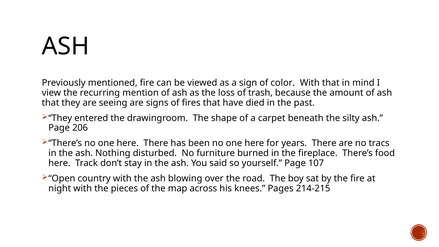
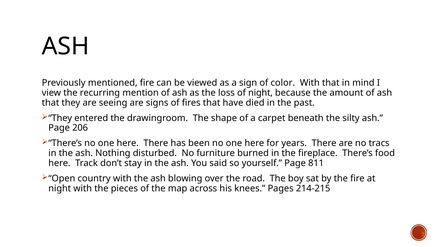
of trash: trash -> night
107: 107 -> 811
